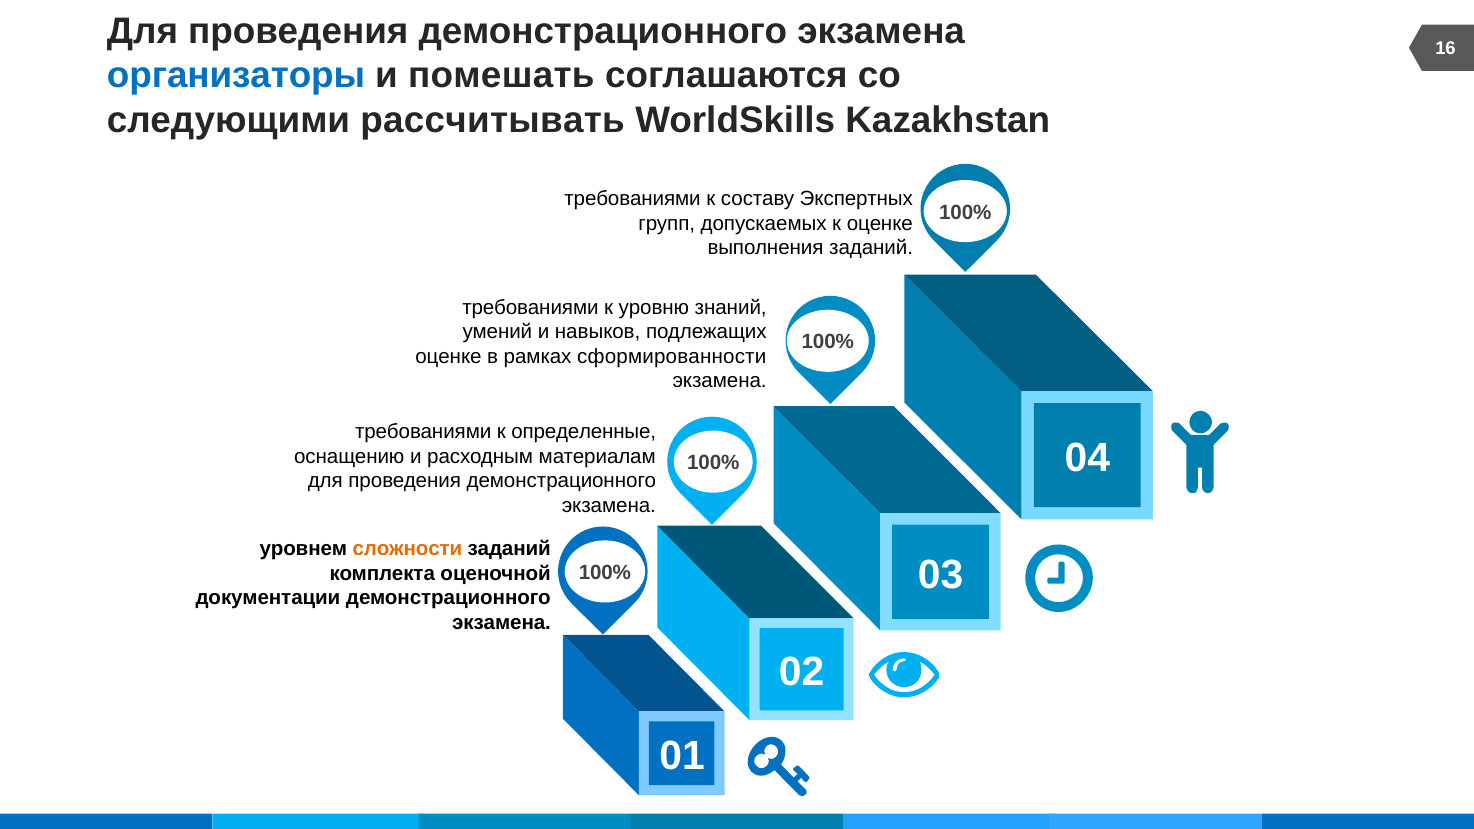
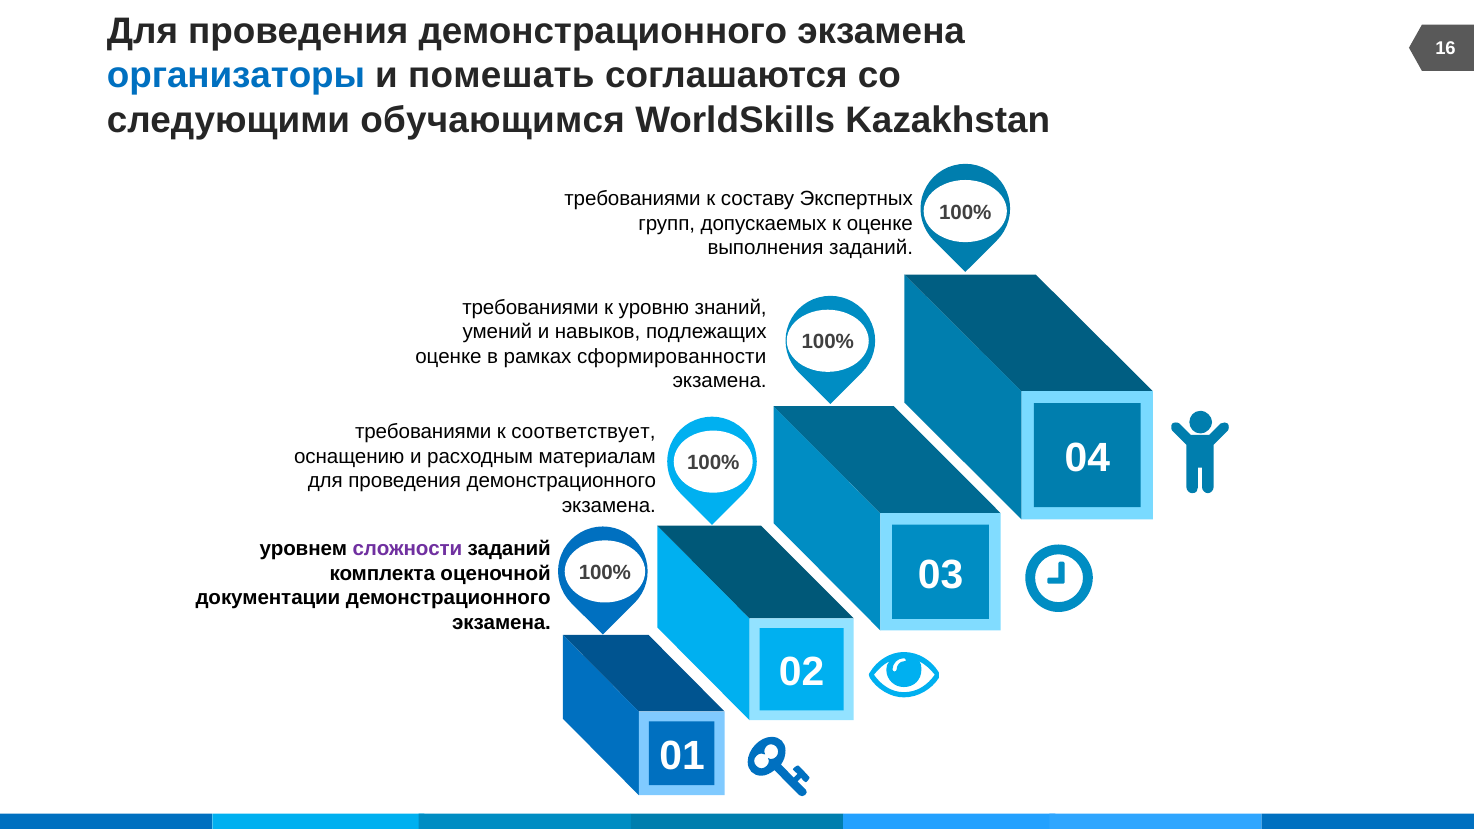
рассчитывать: рассчитывать -> обучающимся
определенные: определенные -> соответствует
сложности colour: orange -> purple
